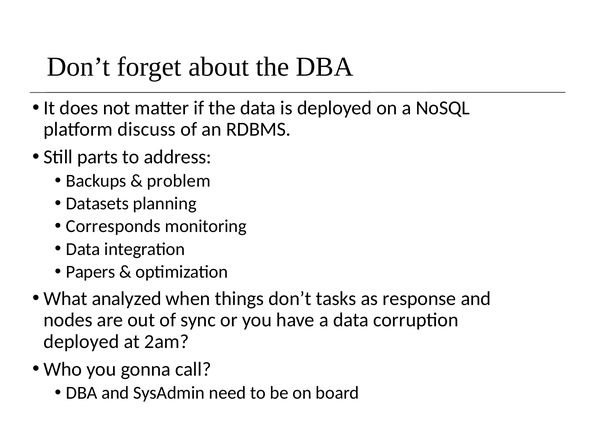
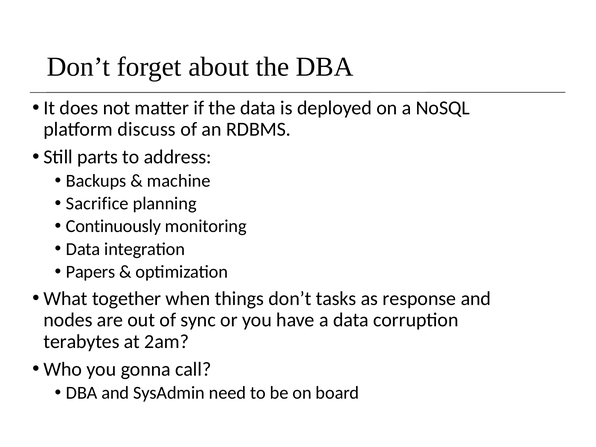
problem: problem -> machine
Datasets: Datasets -> Sacrifice
Corresponds: Corresponds -> Continuously
analyzed: analyzed -> together
deployed at (81, 341): deployed -> terabytes
